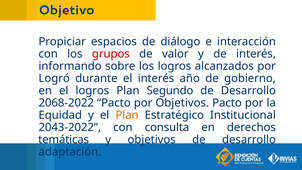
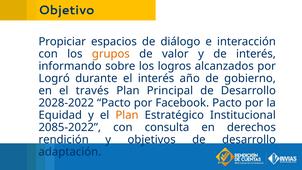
grupos colour: red -> orange
el logros: logros -> través
Segundo: Segundo -> Principal
2068-2022: 2068-2022 -> 2028-2022
por Objetivos: Objetivos -> Facebook
2043-2022: 2043-2022 -> 2085-2022
temáticas: temáticas -> rendición
